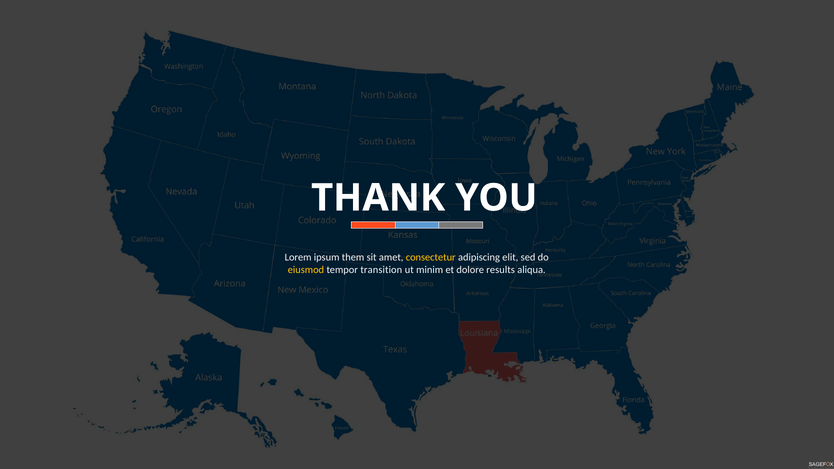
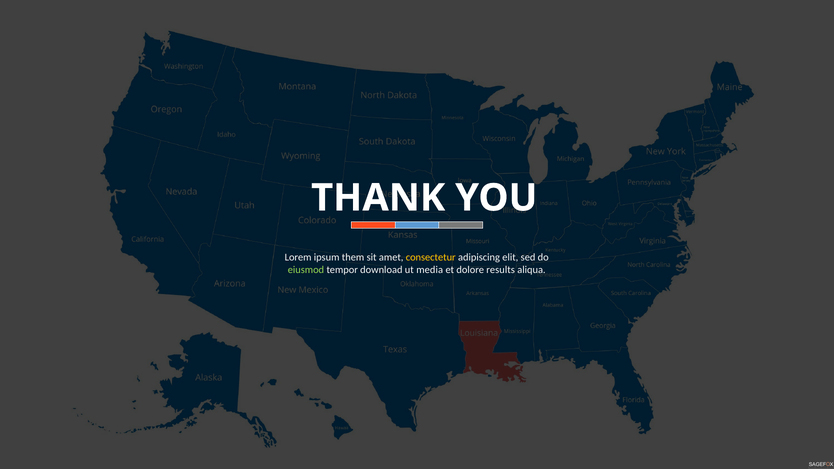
eiusmod colour: yellow -> light green
transition: transition -> download
minim: minim -> media
